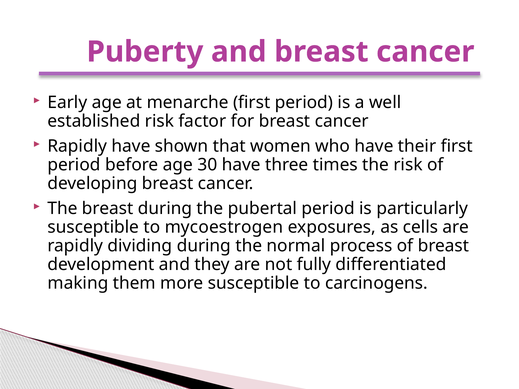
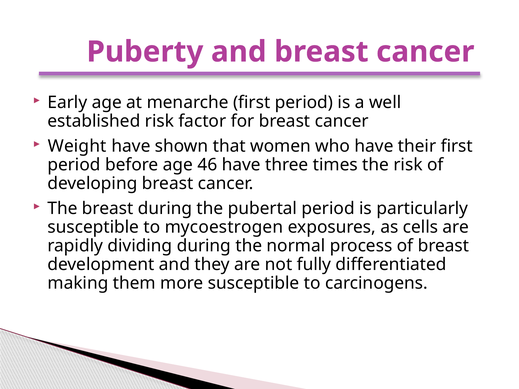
Rapidly at (77, 146): Rapidly -> Weight
30: 30 -> 46
